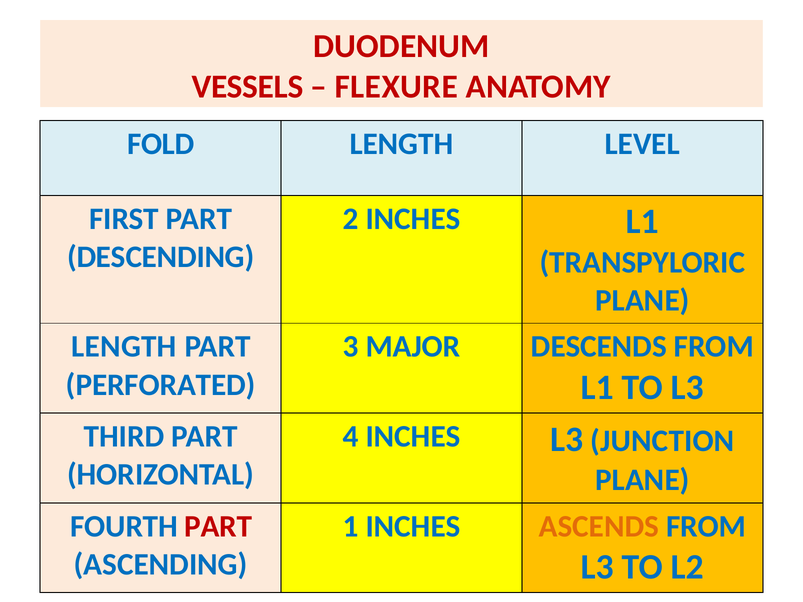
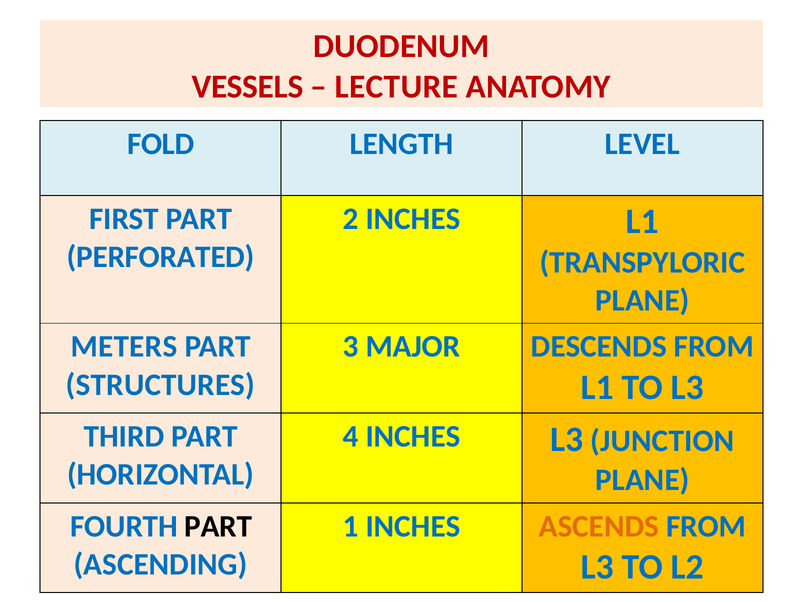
FLEXURE: FLEXURE -> LECTURE
DESCENDING: DESCENDING -> PERFORATED
LENGTH at (124, 347): LENGTH -> METERS
PERFORATED: PERFORATED -> STRUCTURES
PART at (218, 527) colour: red -> black
